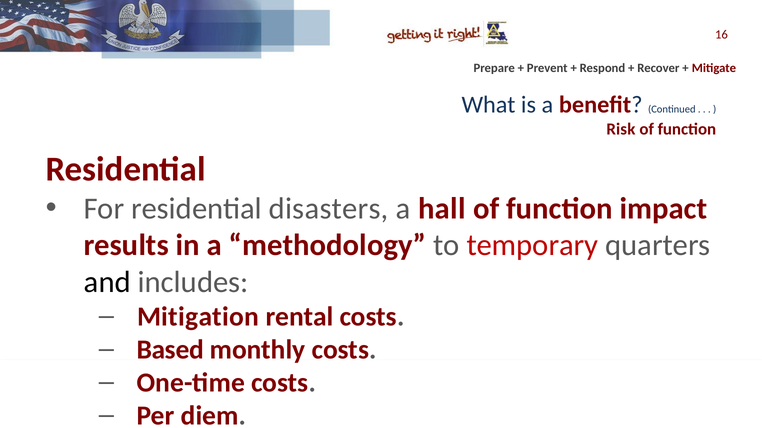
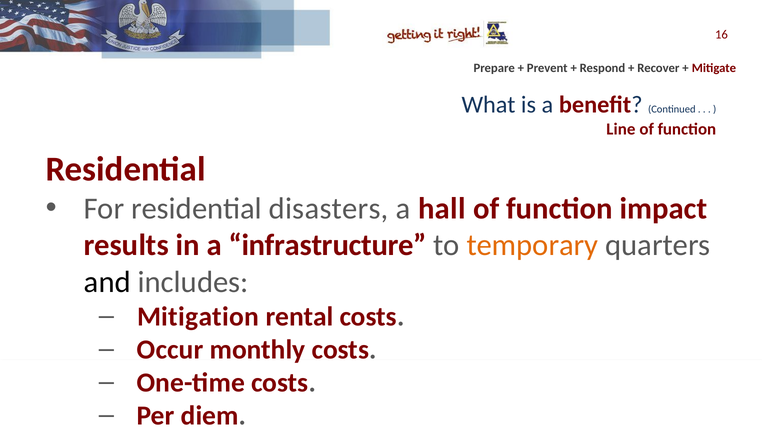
Risk: Risk -> Line
methodology: methodology -> infrastructure
temporary colour: red -> orange
Based: Based -> Occur
